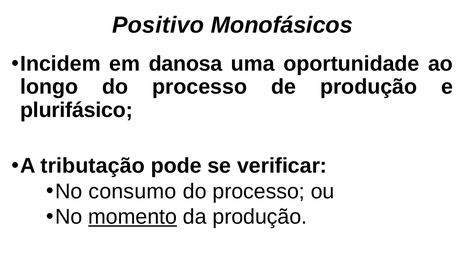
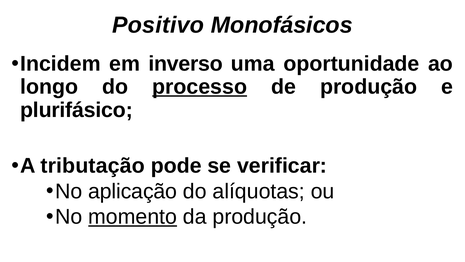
danosa: danosa -> inverso
processo at (200, 87) underline: none -> present
consumo: consumo -> aplicação
processo at (259, 191): processo -> alíquotas
